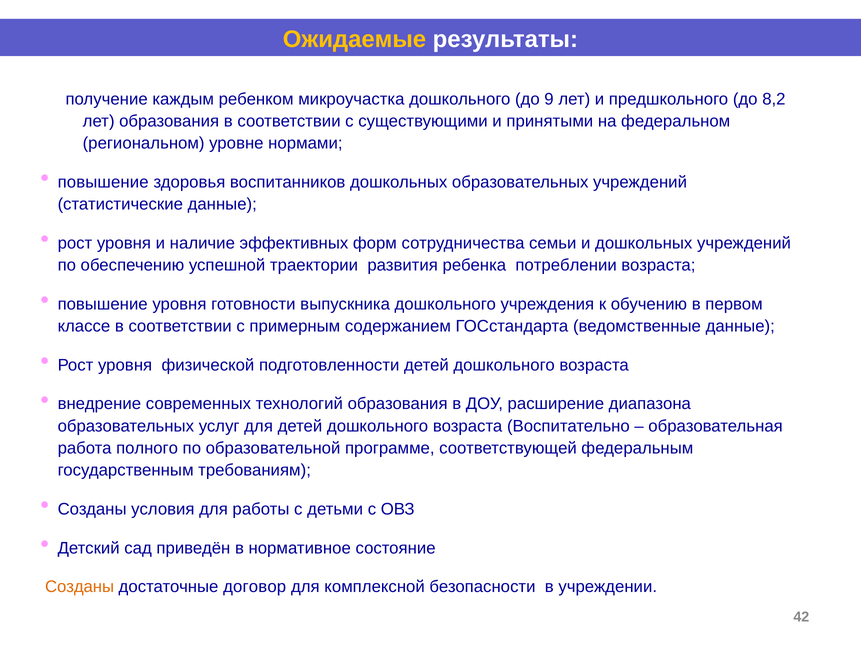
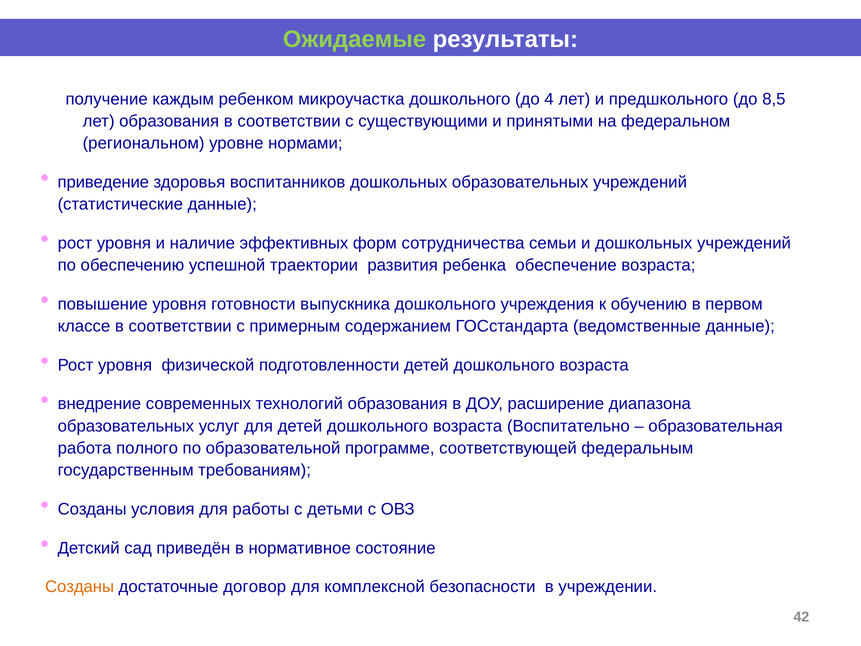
Ожидаемые colour: yellow -> light green
9: 9 -> 4
8,2: 8,2 -> 8,5
повышение at (103, 182): повышение -> приведение
потреблении: потреблении -> обеспечение
